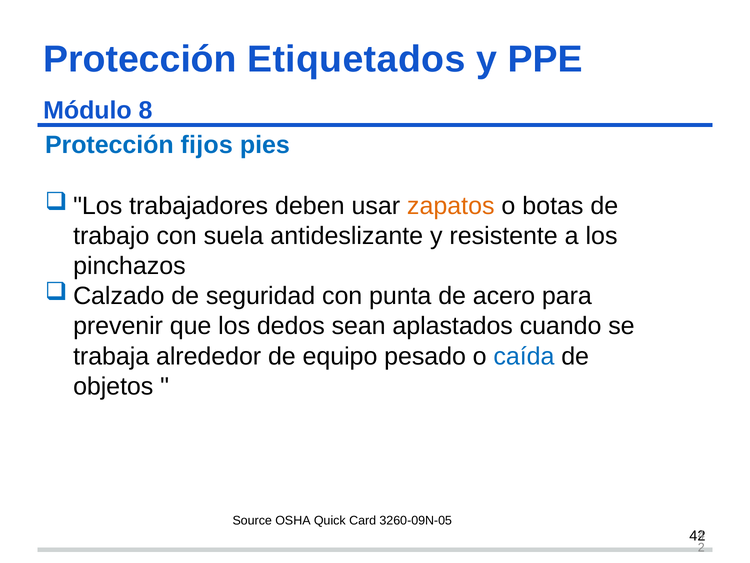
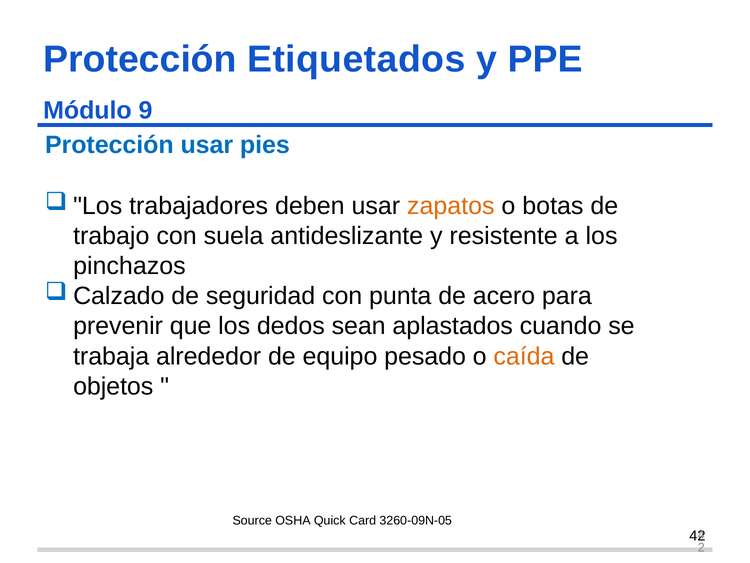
8: 8 -> 9
Protección fijos: fijos -> usar
caída colour: blue -> orange
